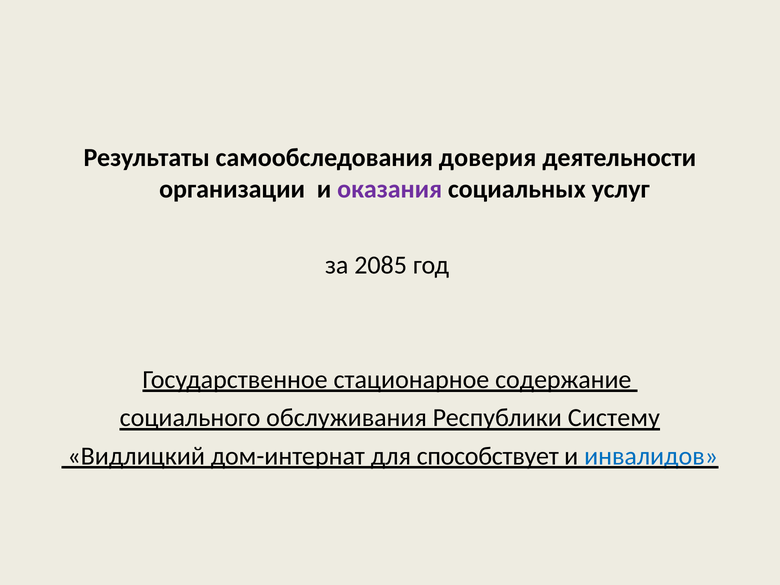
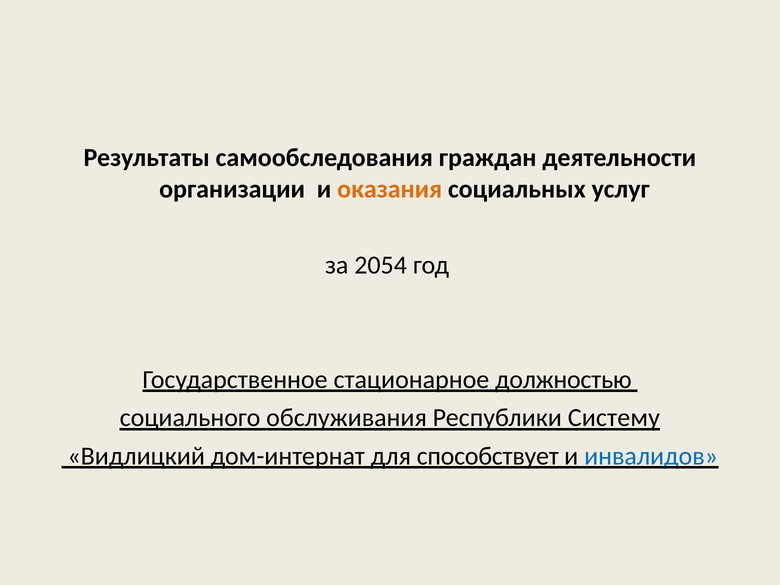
доверия: доверия -> граждан
оказания colour: purple -> orange
2085: 2085 -> 2054
содержание: содержание -> должностью
